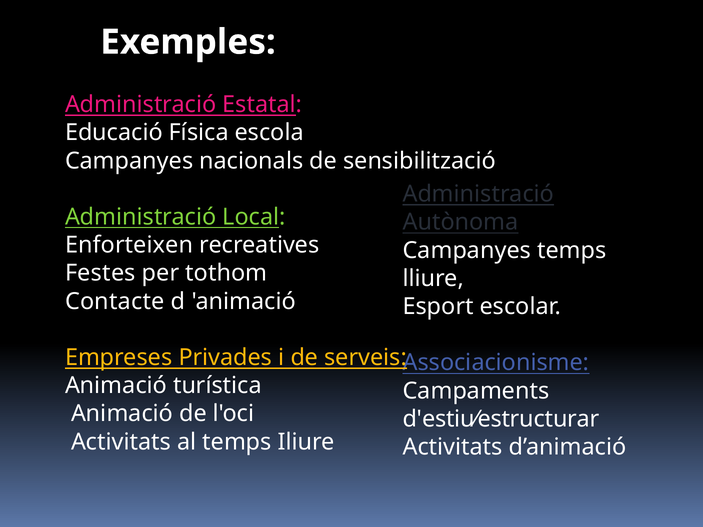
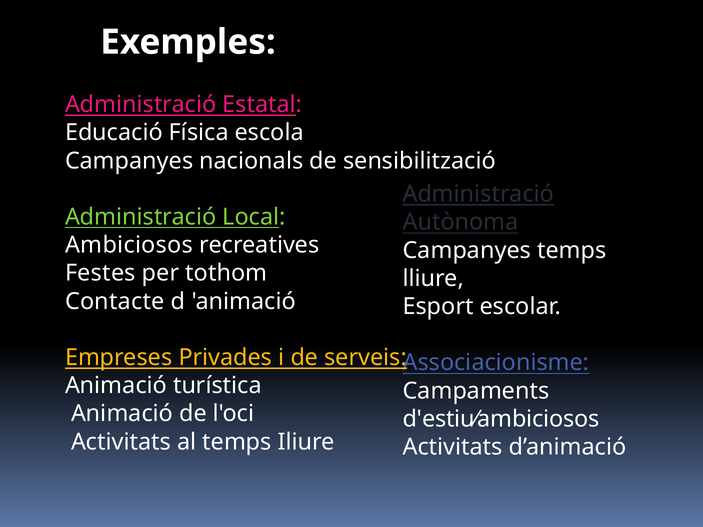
Enforteixen: Enforteixen -> Ambiciosos
d'estiu⁄estructurar: d'estiu⁄estructurar -> d'estiu⁄ambiciosos
